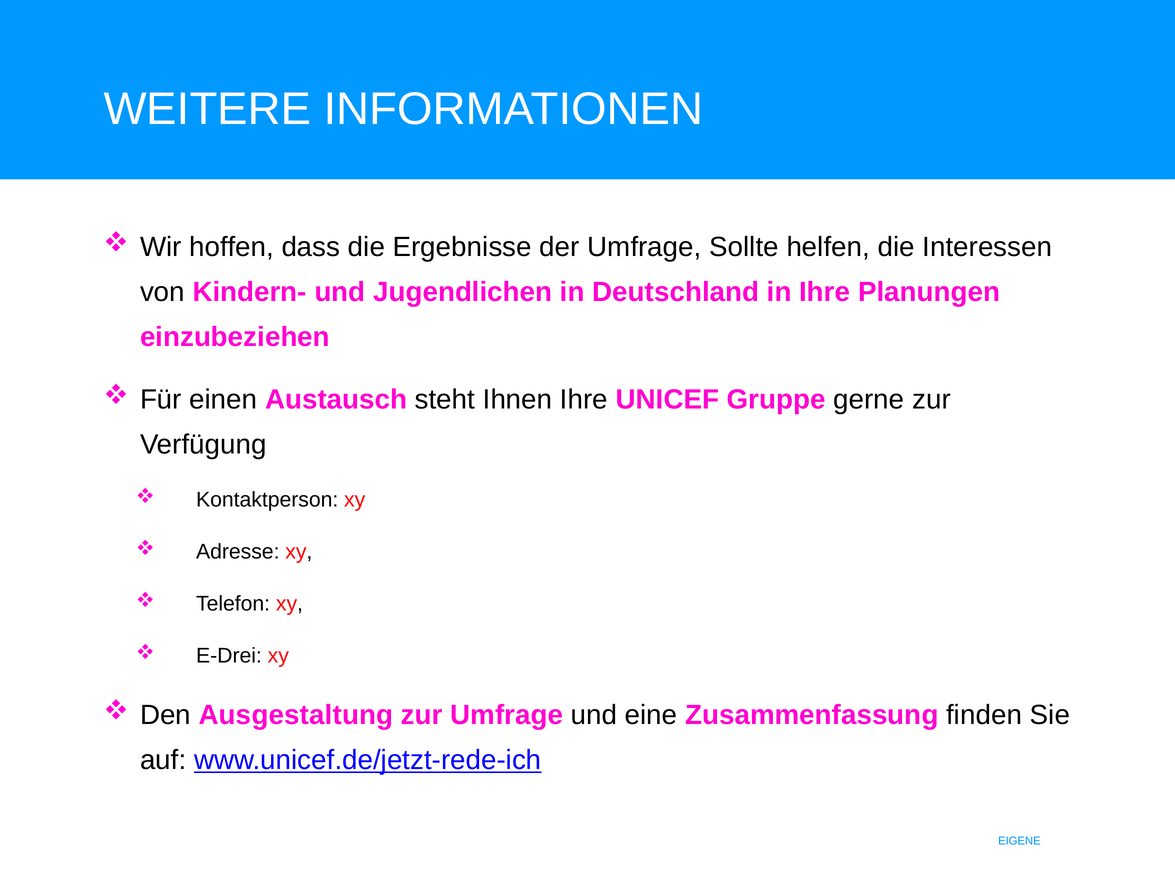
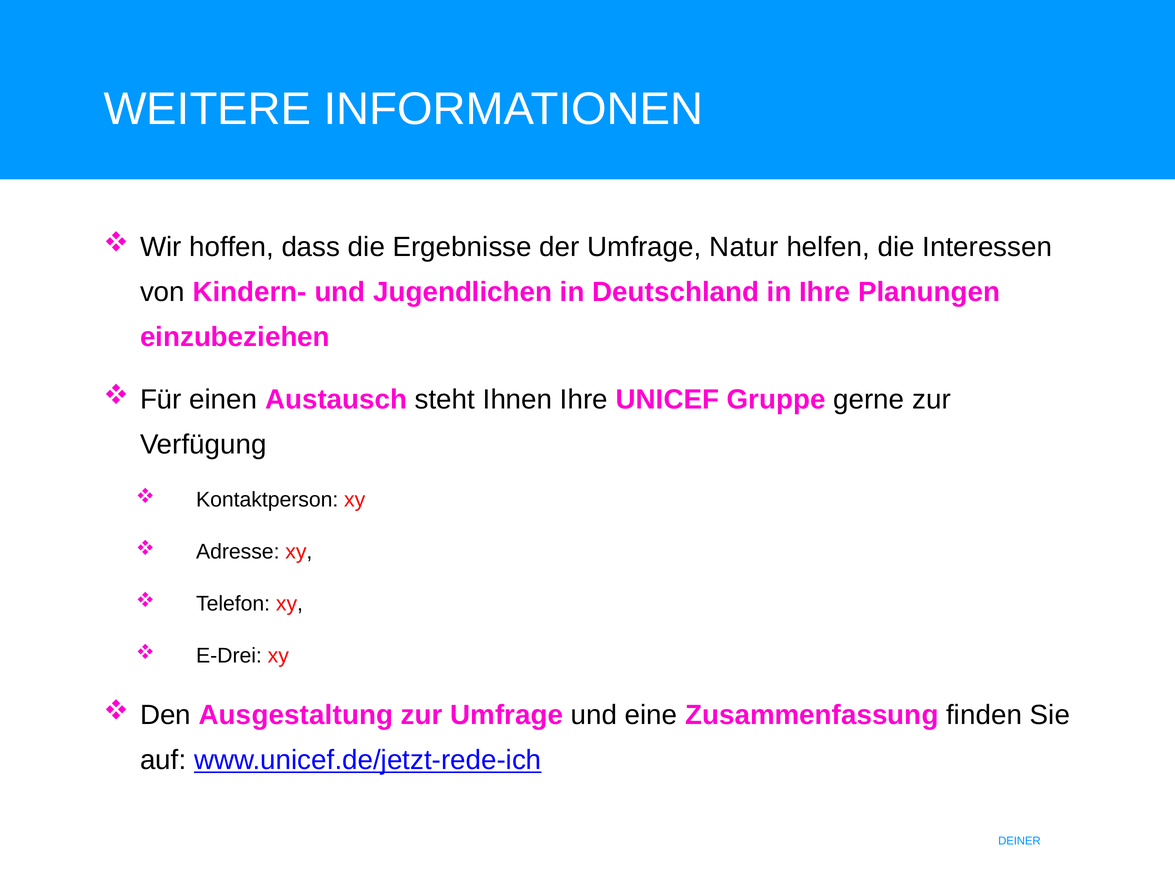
Sollte: Sollte -> Natur
EIGENE: EIGENE -> DEINER
